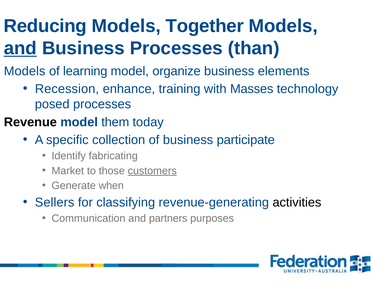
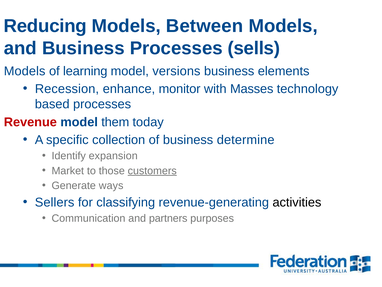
Together: Together -> Between
and at (20, 48) underline: present -> none
than: than -> sells
organize: organize -> versions
training: training -> monitor
posed: posed -> based
Revenue colour: black -> red
participate: participate -> determine
fabricating: fabricating -> expansion
when: when -> ways
